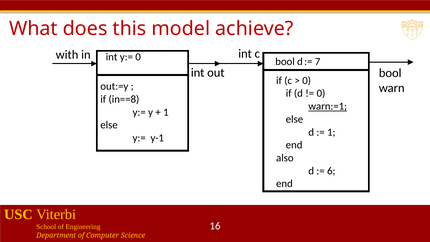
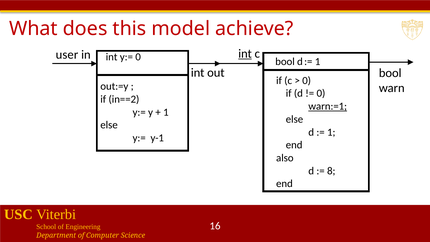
int at (245, 54) underline: none -> present
with: with -> user
7 at (318, 62): 7 -> 1
in==8: in==8 -> in==2
6: 6 -> 8
